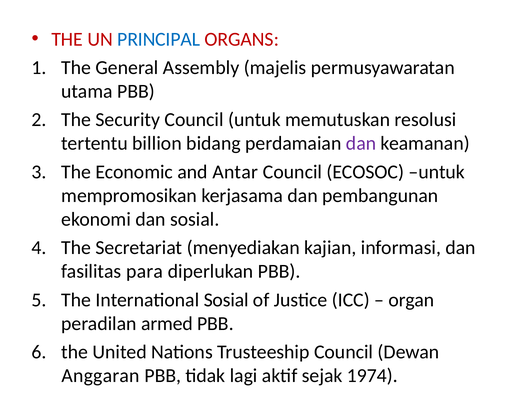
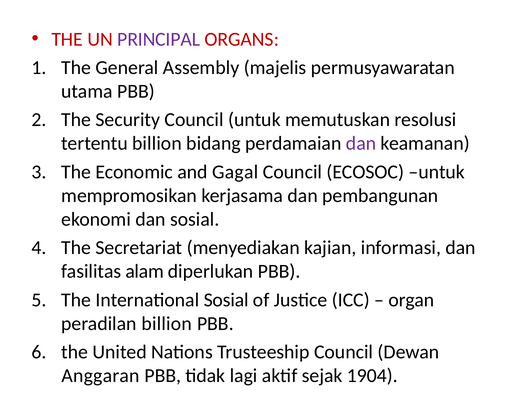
PRINCIPAL colour: blue -> purple
Antar: Antar -> Gagal
para: para -> alam
peradilan armed: armed -> billion
1974: 1974 -> 1904
